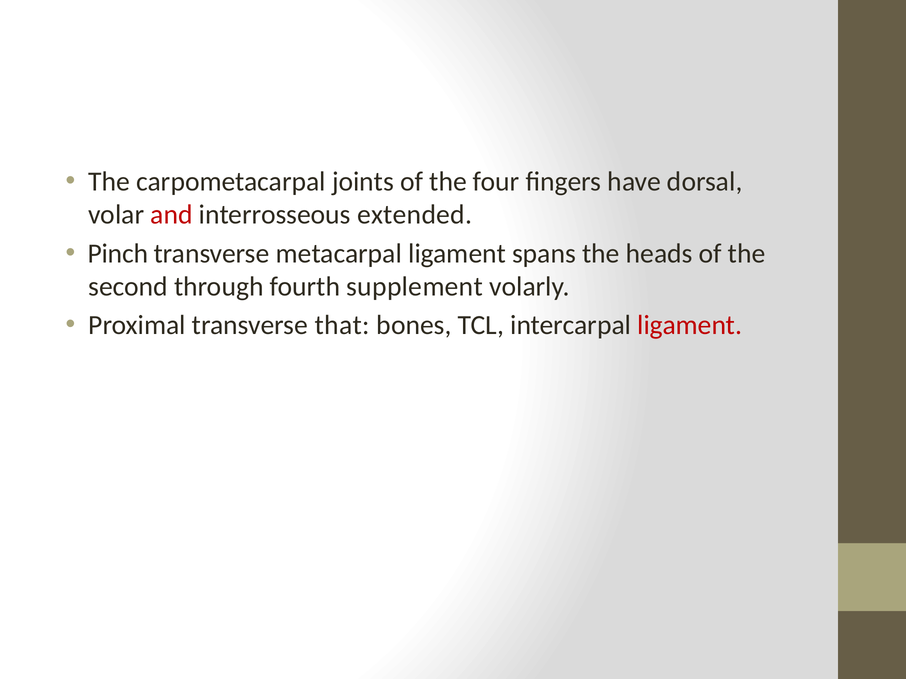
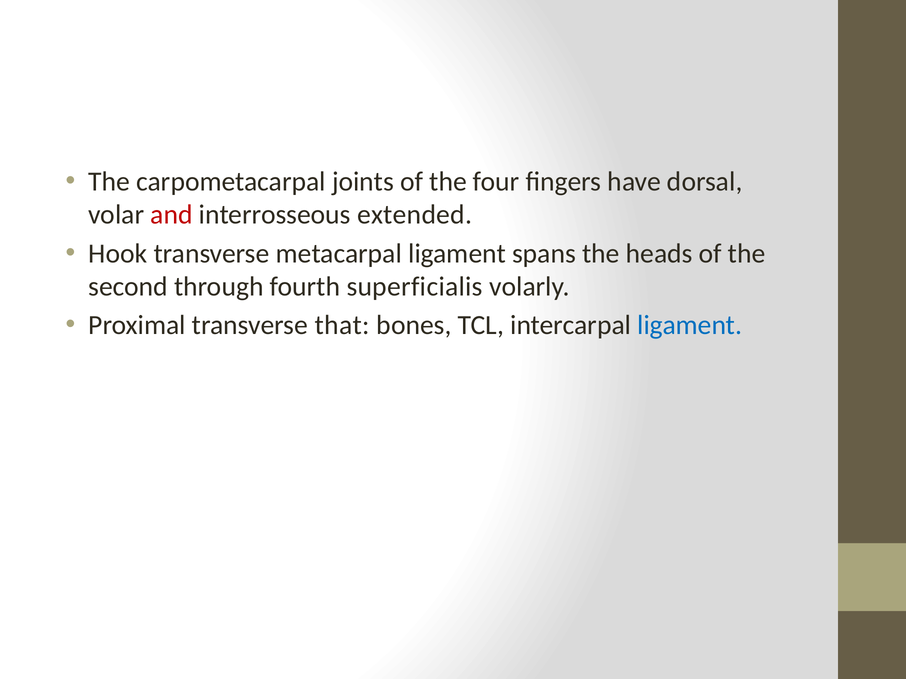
Pinch: Pinch -> Hook
supplement: supplement -> superficialis
ligament at (690, 326) colour: red -> blue
